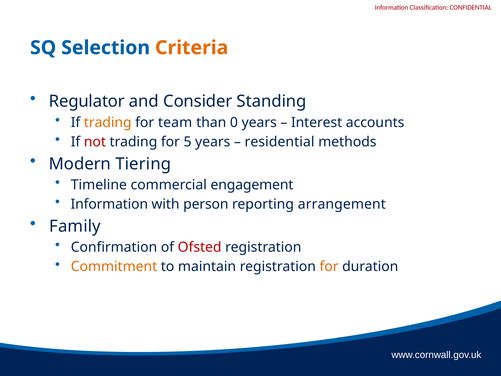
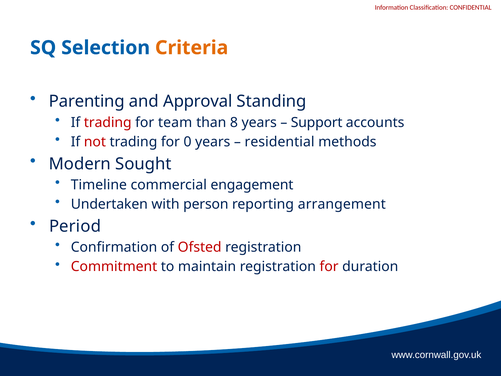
Regulator: Regulator -> Parenting
Consider: Consider -> Approval
trading at (108, 122) colour: orange -> red
0: 0 -> 8
Interest: Interest -> Support
5: 5 -> 0
Tiering: Tiering -> Sought
Information at (109, 204): Information -> Undertaken
Family: Family -> Period
Commitment colour: orange -> red
for at (329, 267) colour: orange -> red
